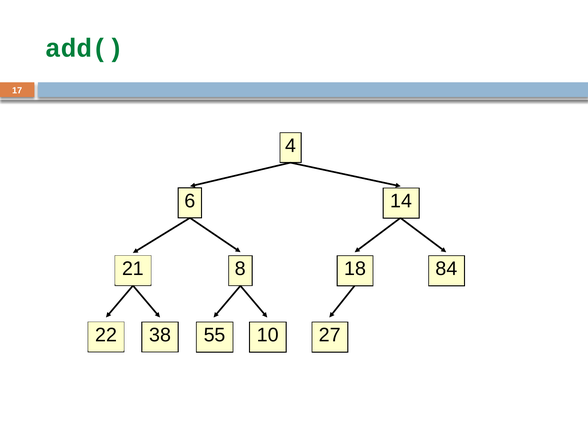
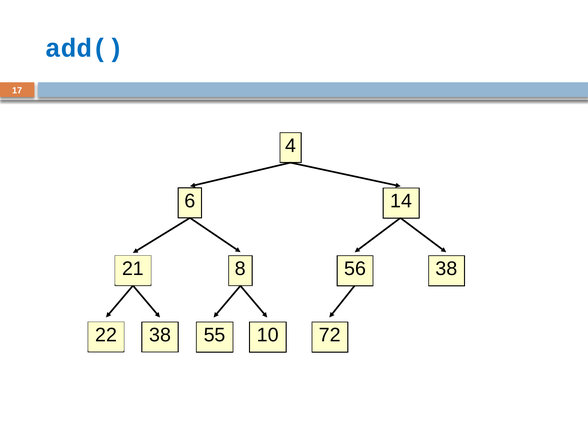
add( colour: green -> blue
8 84: 84 -> 38
18: 18 -> 56
27: 27 -> 72
